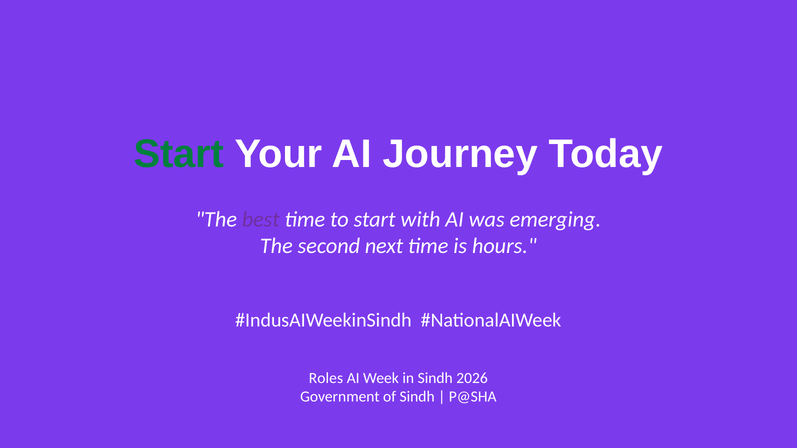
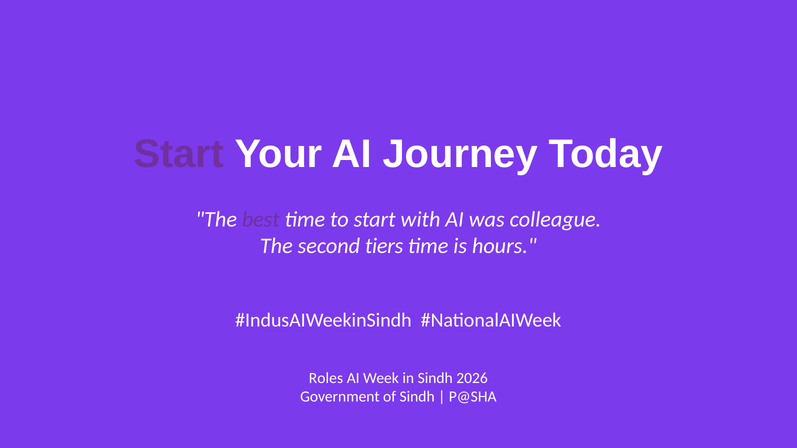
Start at (179, 154) colour: green -> purple
emerging: emerging -> colleague
next: next -> tiers
